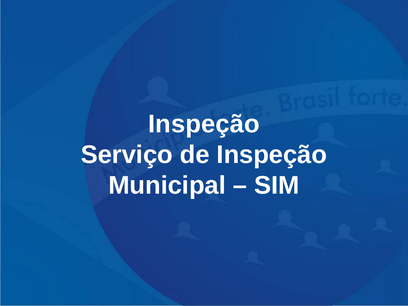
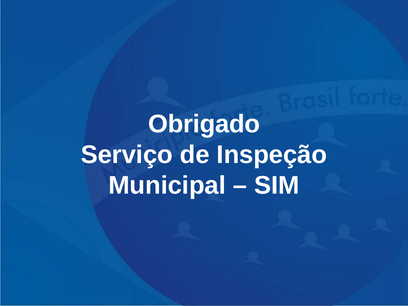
Inspeção at (204, 124): Inspeção -> Obrigado
